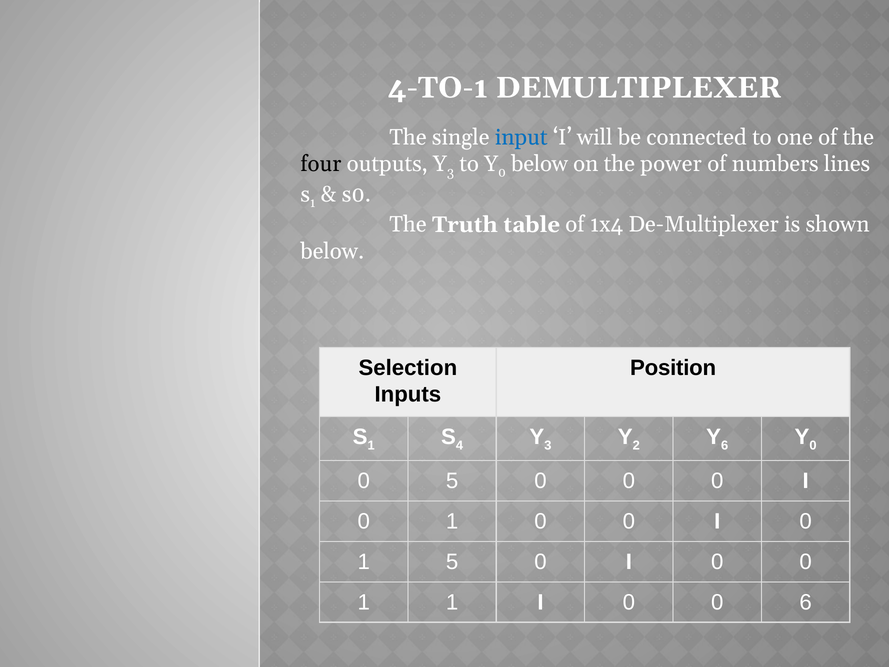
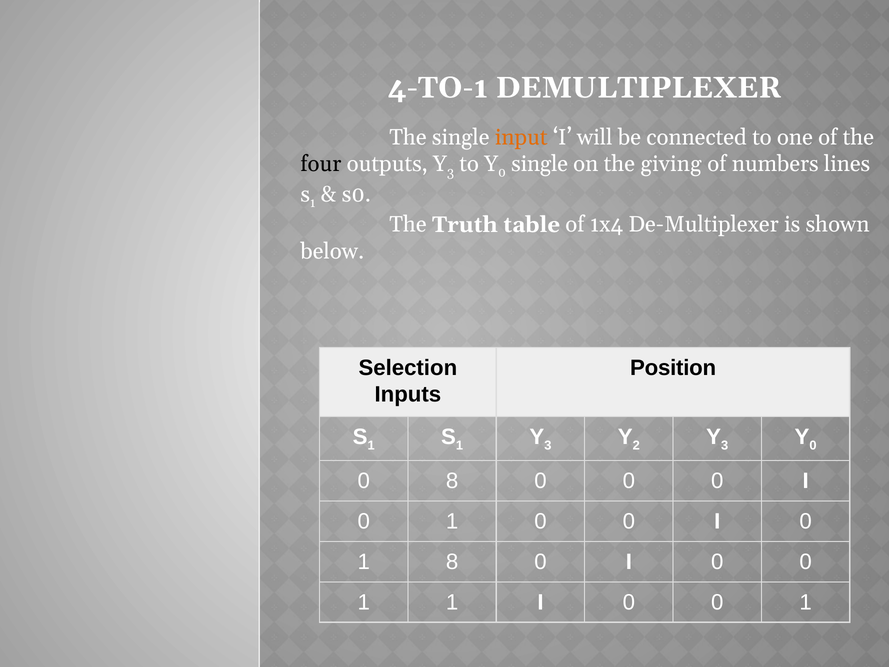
input colour: blue -> orange
0 below: below -> single
power: power -> giving
4 at (459, 446): 4 -> 1
6 at (725, 446): 6 -> 3
0 5: 5 -> 8
1 5: 5 -> 8
6 at (806, 602): 6 -> 1
